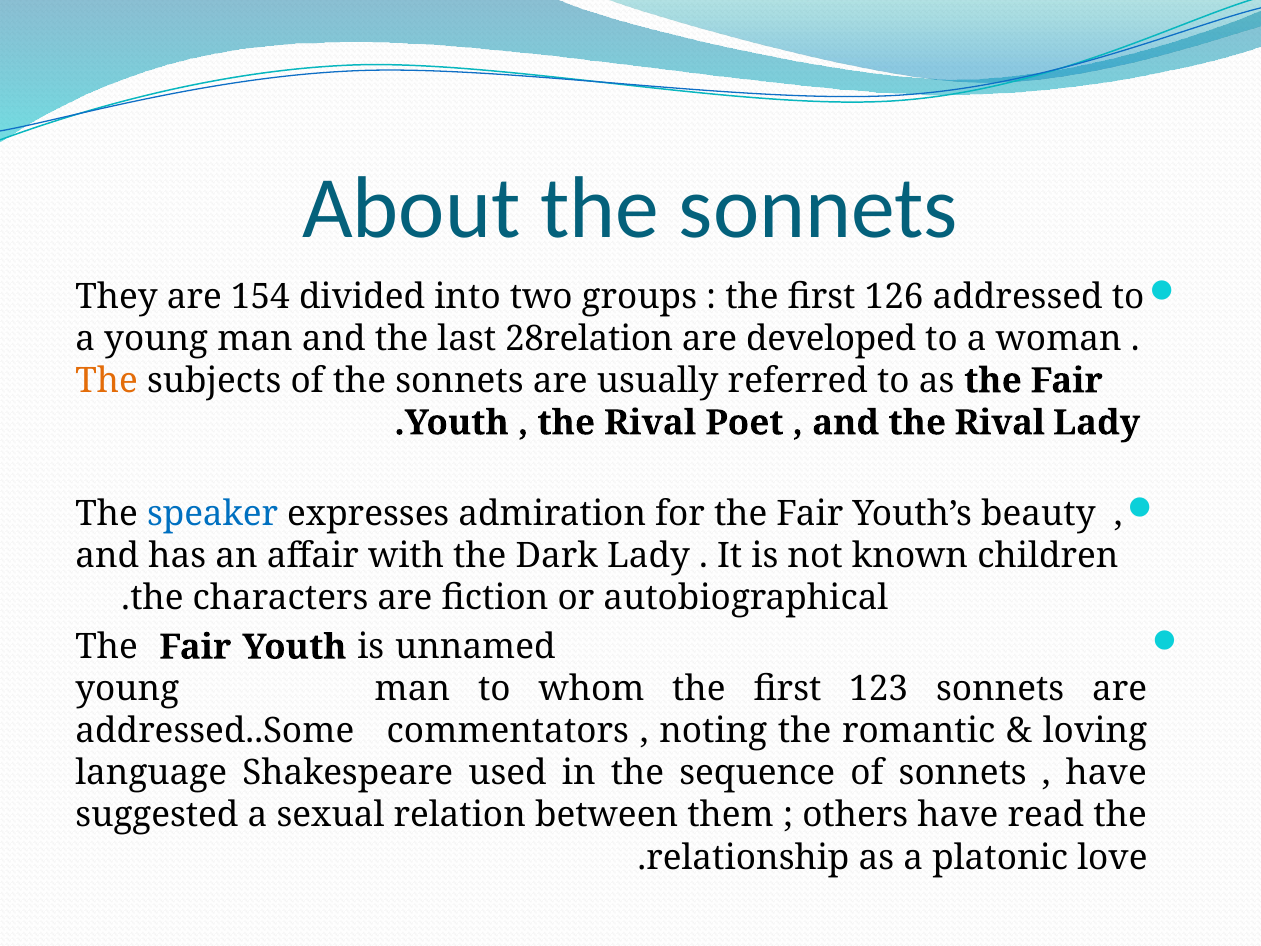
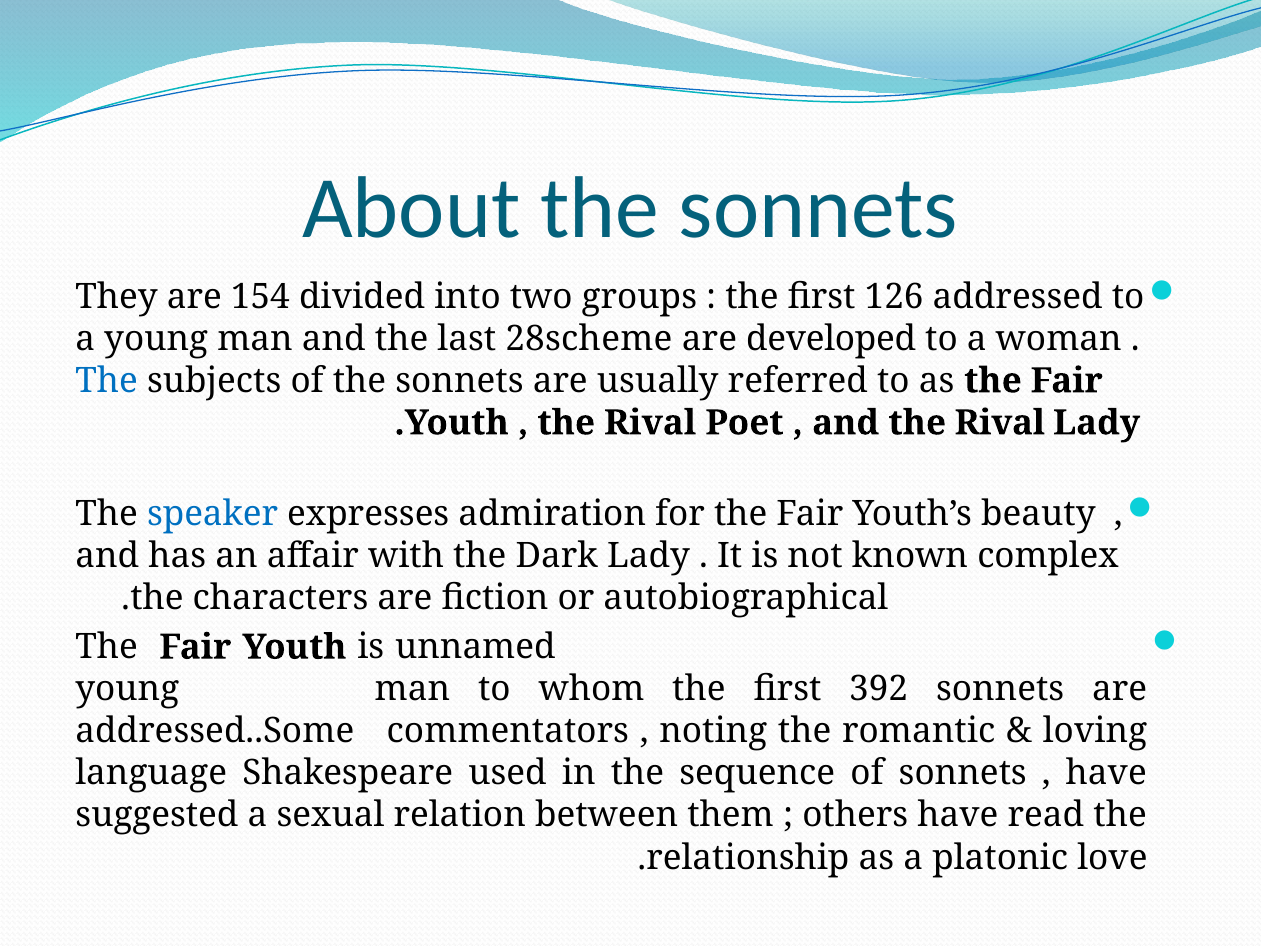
28relation: 28relation -> 28scheme
The at (107, 381) colour: orange -> blue
children: children -> complex
123: 123 -> 392
